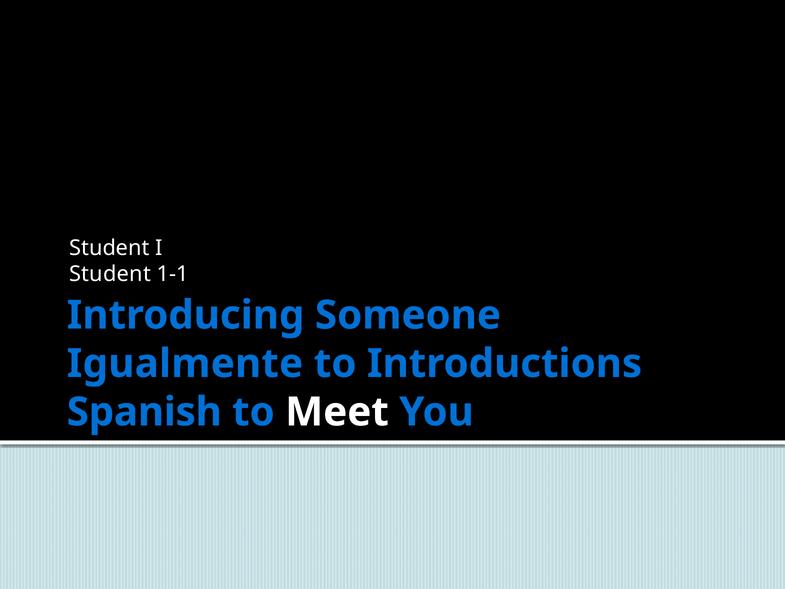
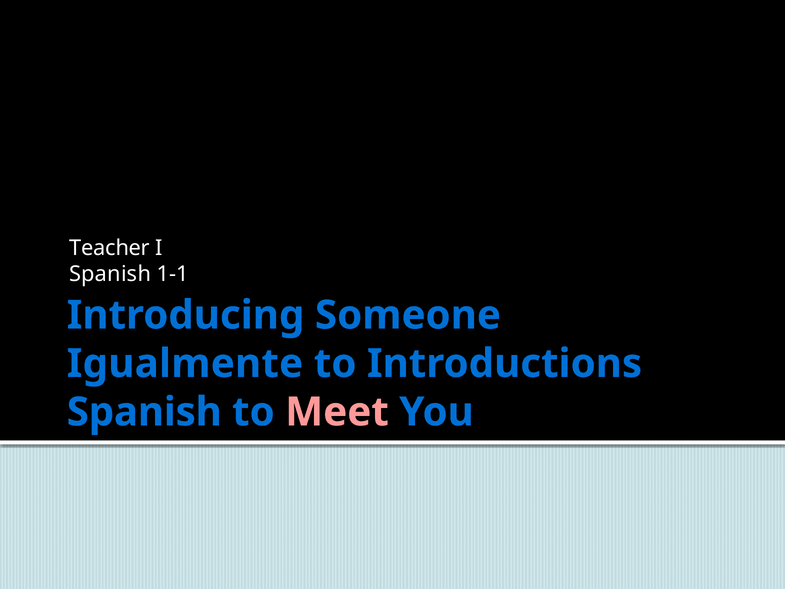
Student at (109, 248): Student -> Teacher
Student at (110, 274): Student -> Spanish
Meet colour: white -> pink
